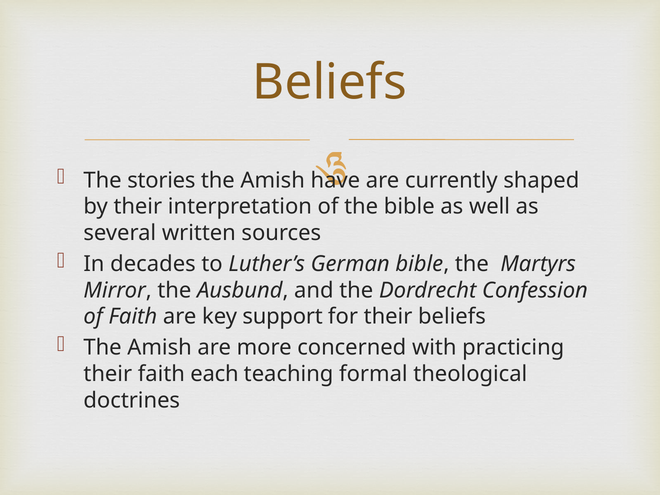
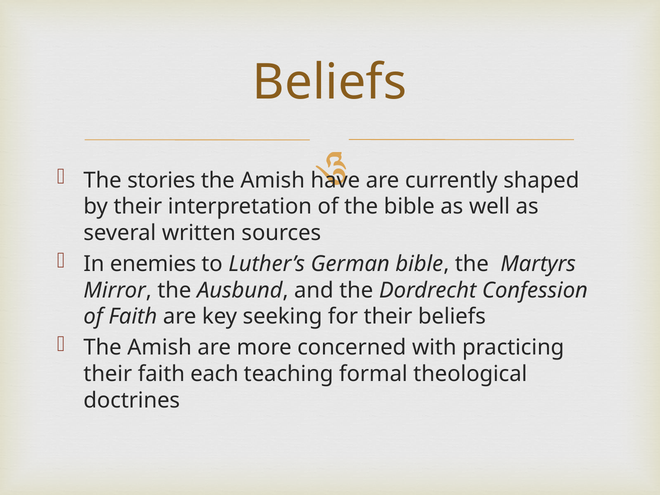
decades: decades -> enemies
support: support -> seeking
